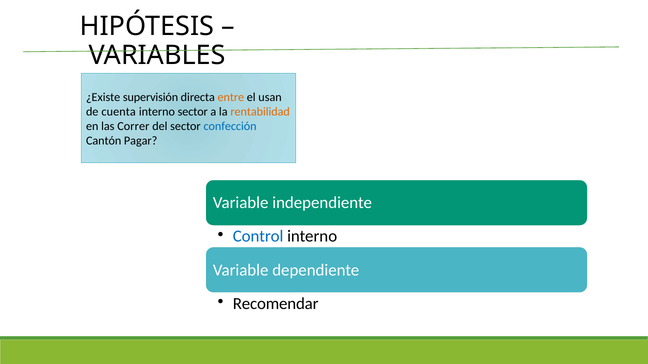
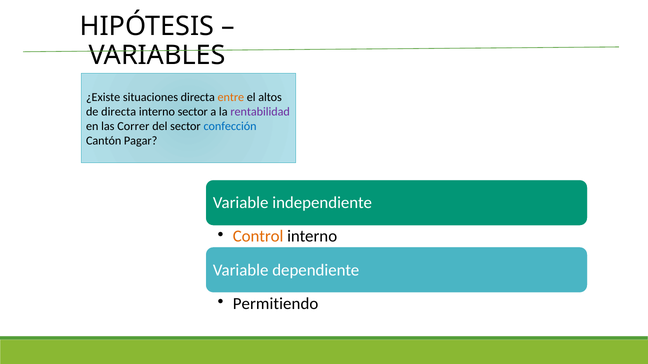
supervisión: supervisión -> situaciones
usan: usan -> altos
de cuenta: cuenta -> directa
rentabilidad colour: orange -> purple
Control colour: blue -> orange
Recomendar: Recomendar -> Permitiendo
